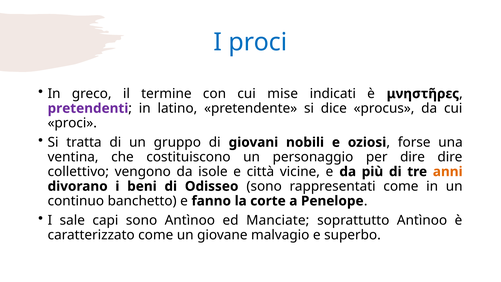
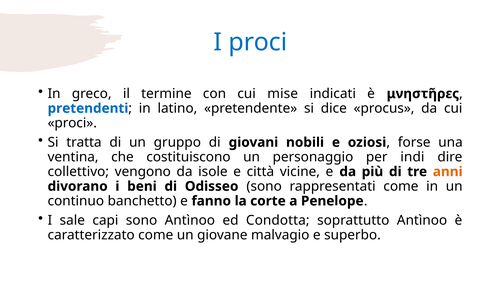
pretendenti colour: purple -> blue
per dire: dire -> indi
Manciate: Manciate -> Condotta
